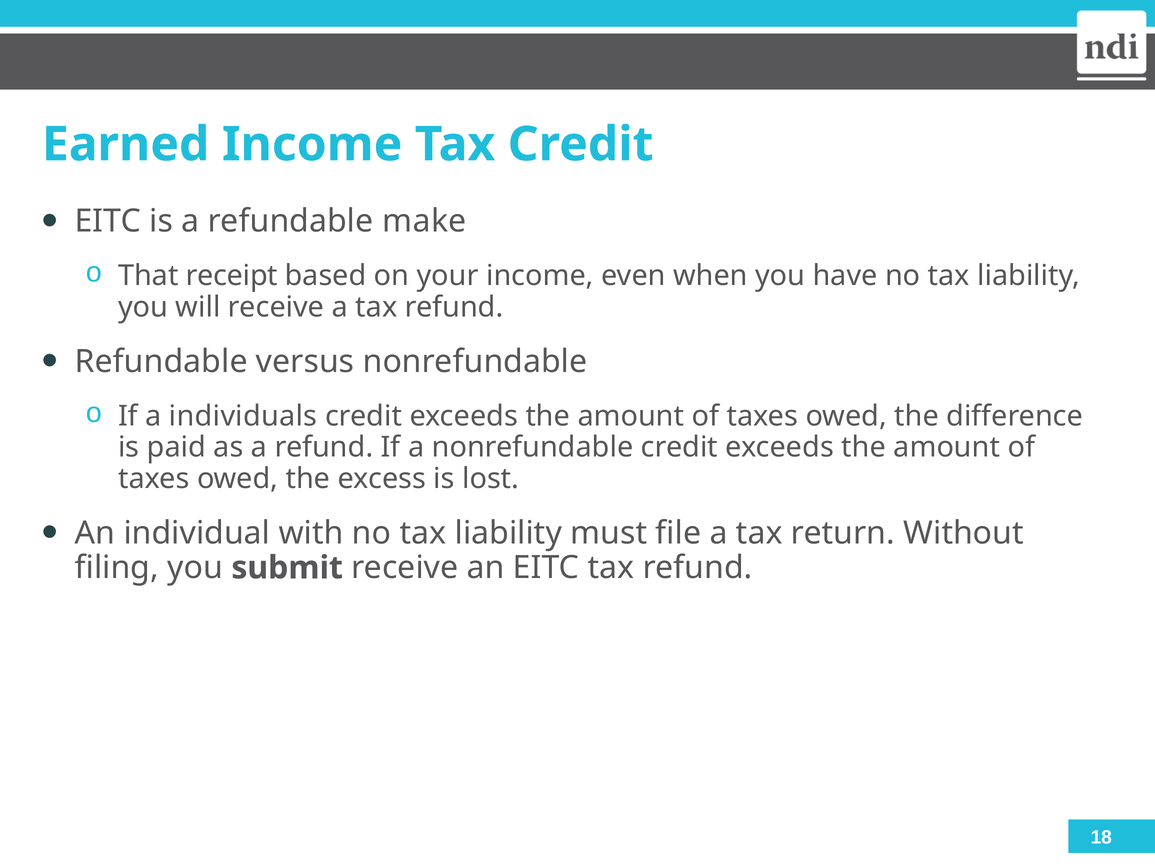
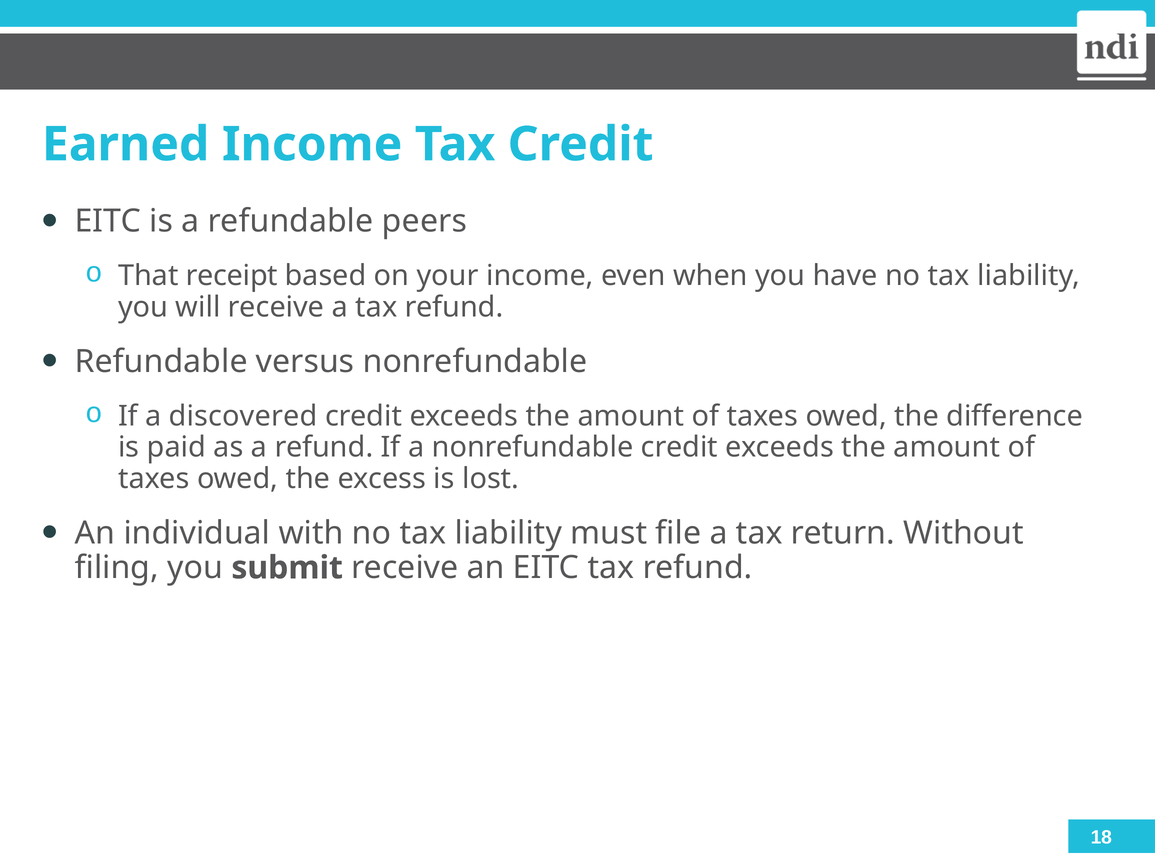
make: make -> peers
individuals: individuals -> discovered
